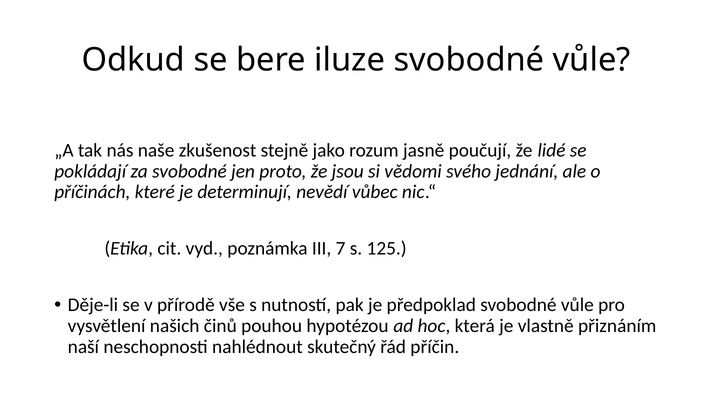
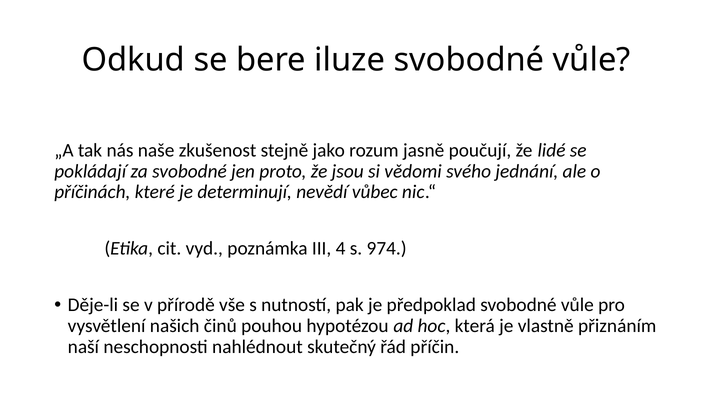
7: 7 -> 4
125: 125 -> 974
